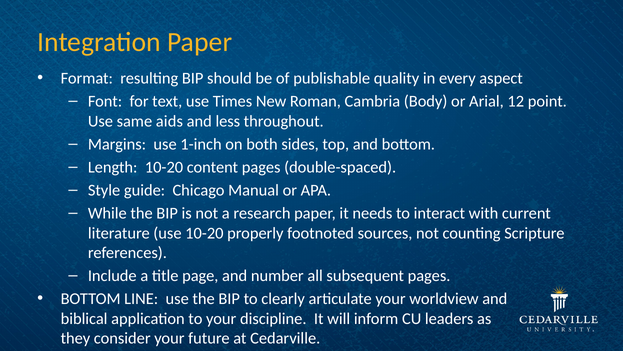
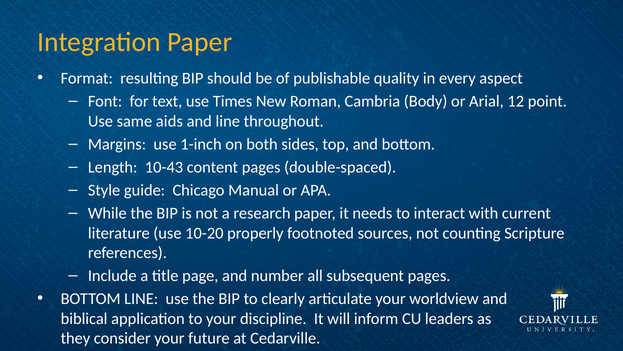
and less: less -> line
Length 10-20: 10-20 -> 10-43
